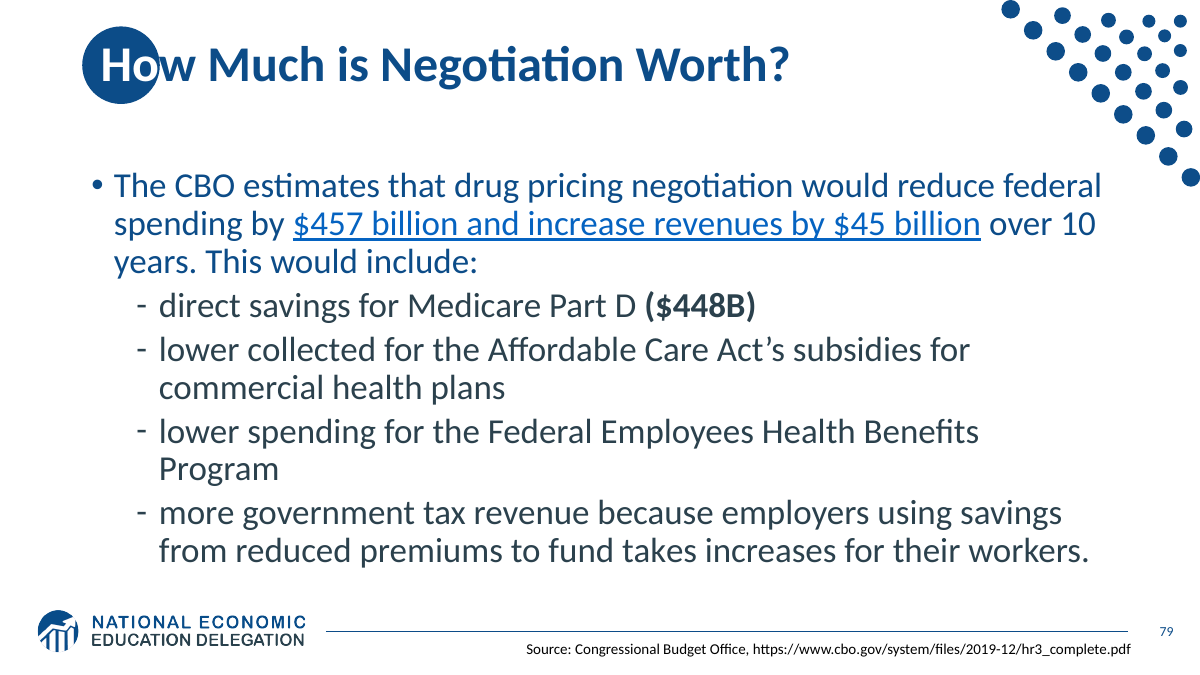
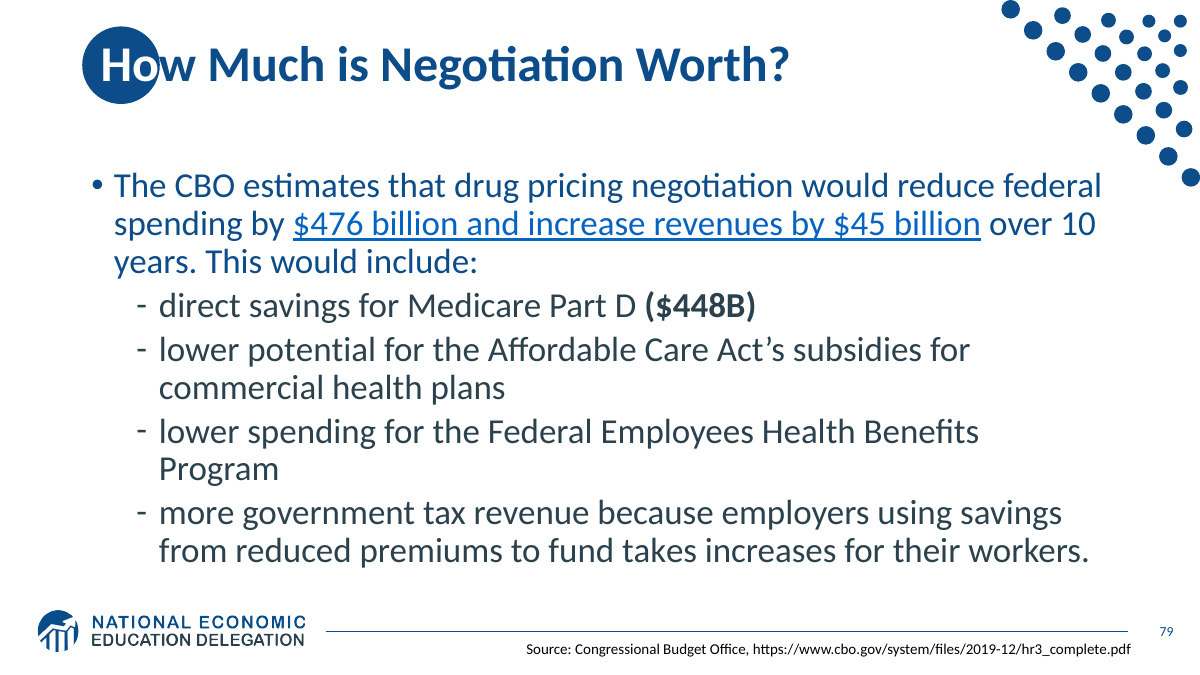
$457: $457 -> $476
collected: collected -> potential
